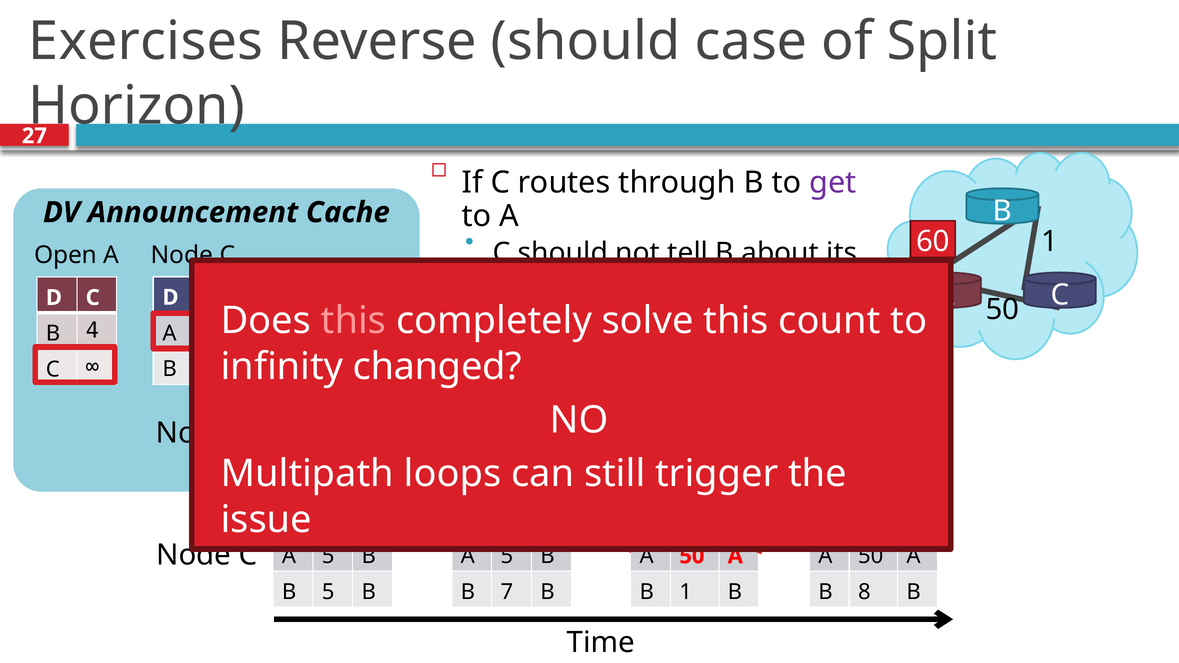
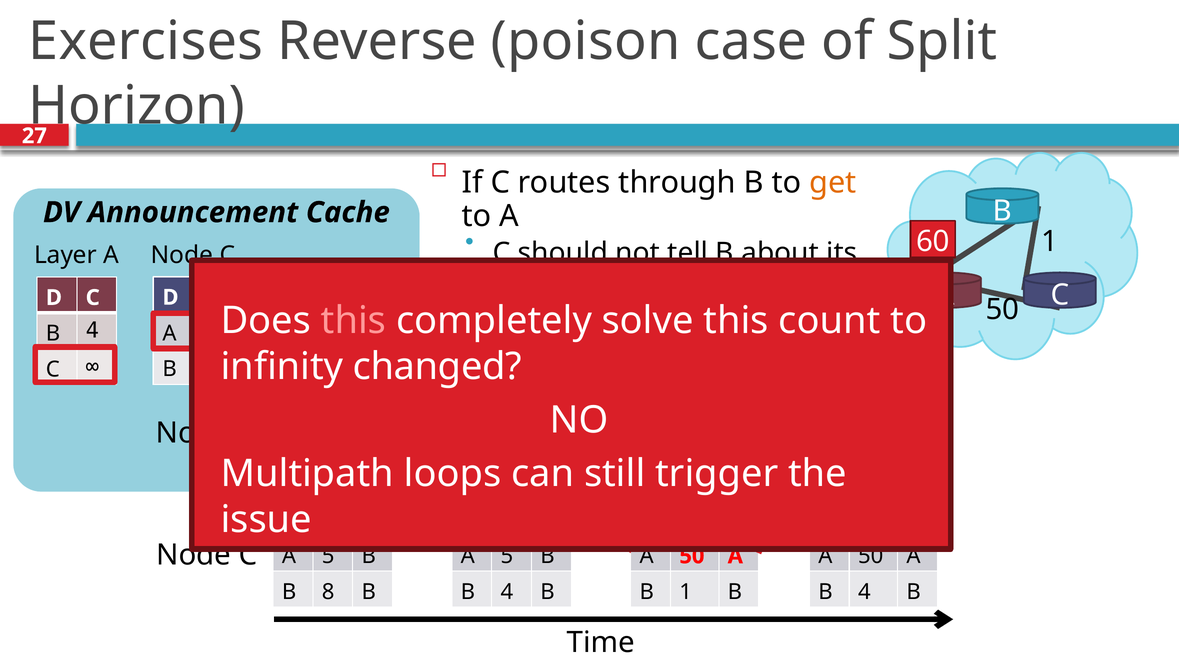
Reverse should: should -> poison
get colour: purple -> orange
Open: Open -> Layer
B 5: 5 -> 8
7 at (507, 592): 7 -> 4
8 at (864, 592): 8 -> 4
